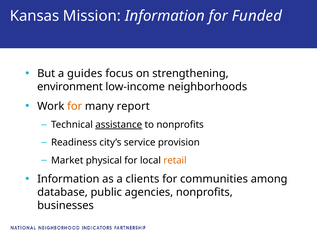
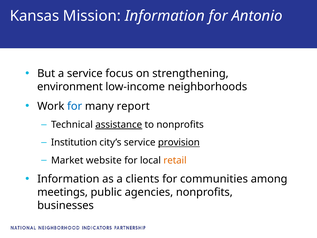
Funded: Funded -> Antonio
a guides: guides -> service
for at (75, 106) colour: orange -> blue
Readiness: Readiness -> Institution
provision underline: none -> present
physical: physical -> website
database: database -> meetings
